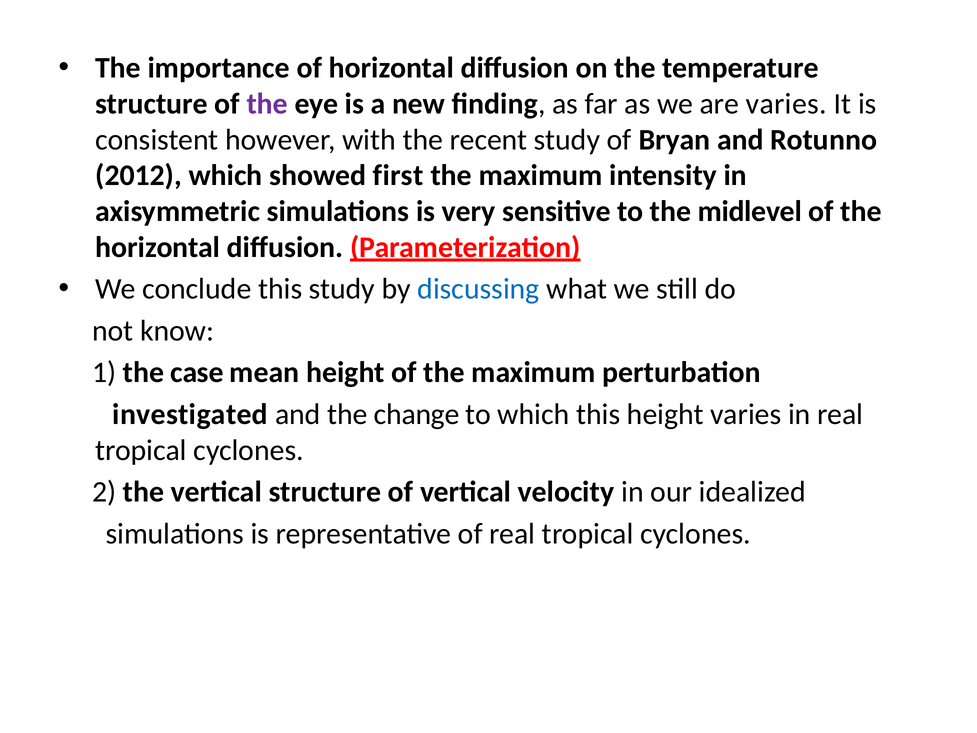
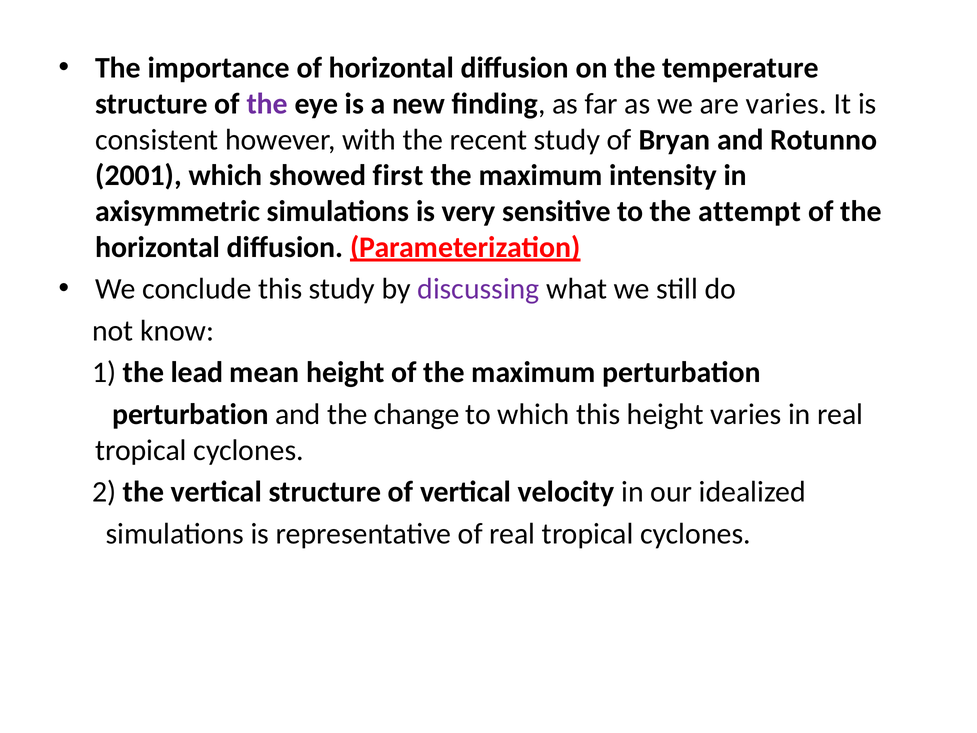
2012: 2012 -> 2001
midlevel: midlevel -> attempt
discussing colour: blue -> purple
case: case -> lead
investigated at (190, 414): investigated -> perturbation
